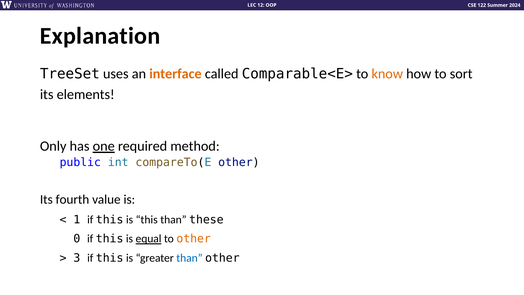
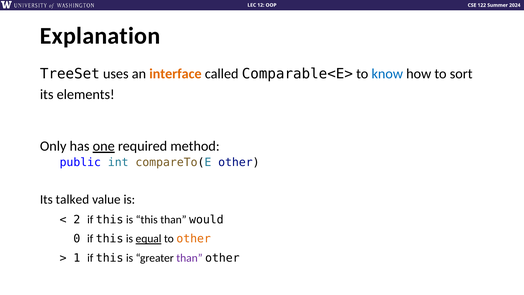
know colour: orange -> blue
fourth: fourth -> talked
1: 1 -> 2
these: these -> would
3: 3 -> 1
than at (189, 258) colour: blue -> purple
